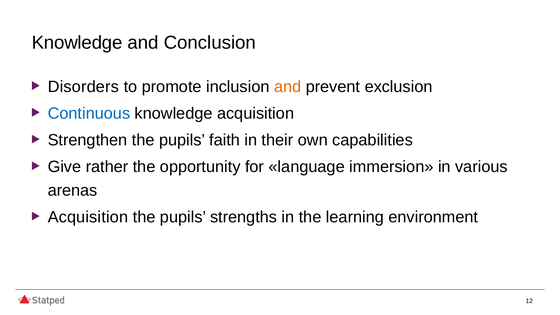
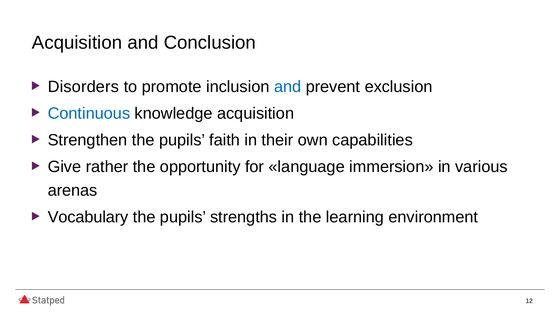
Knowledge at (77, 43): Knowledge -> Acquisition
and at (288, 87) colour: orange -> blue
Acquisition at (88, 217): Acquisition -> Vocabulary
